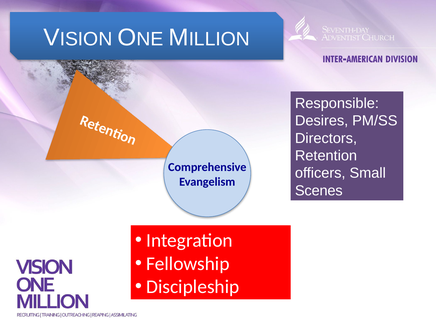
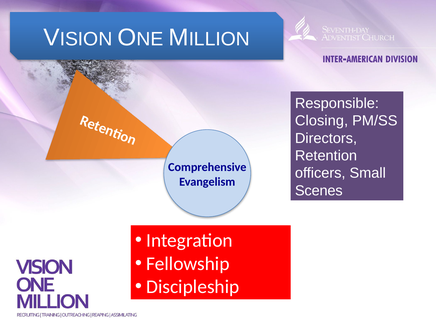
Desires: Desires -> Closing
